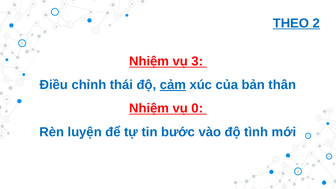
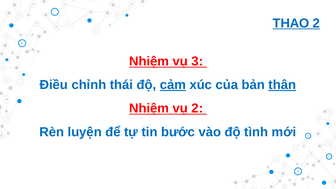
THEO: THEO -> THAO
thân underline: none -> present
vụ 0: 0 -> 2
